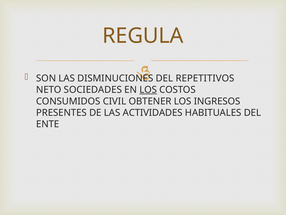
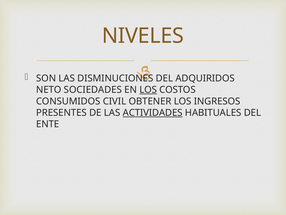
REGULA: REGULA -> NIVELES
REPETITIVOS: REPETITIVOS -> ADQUIRIDOS
ACTIVIDADES underline: none -> present
